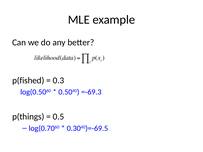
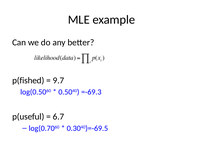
0.3: 0.3 -> 9.7
p(things: p(things -> p(useful
0.5: 0.5 -> 6.7
